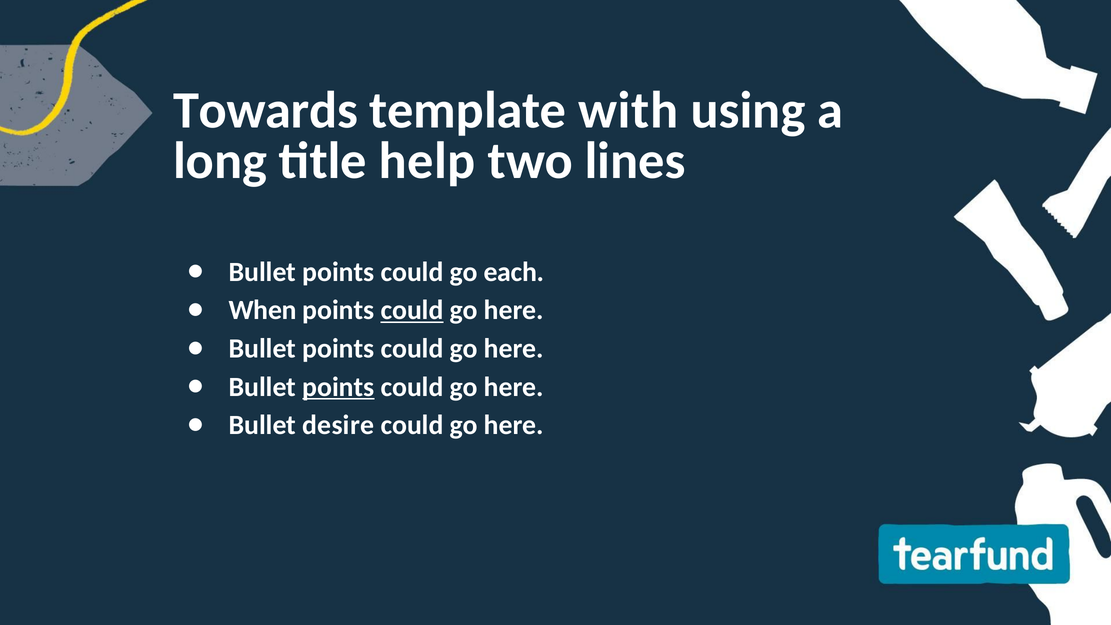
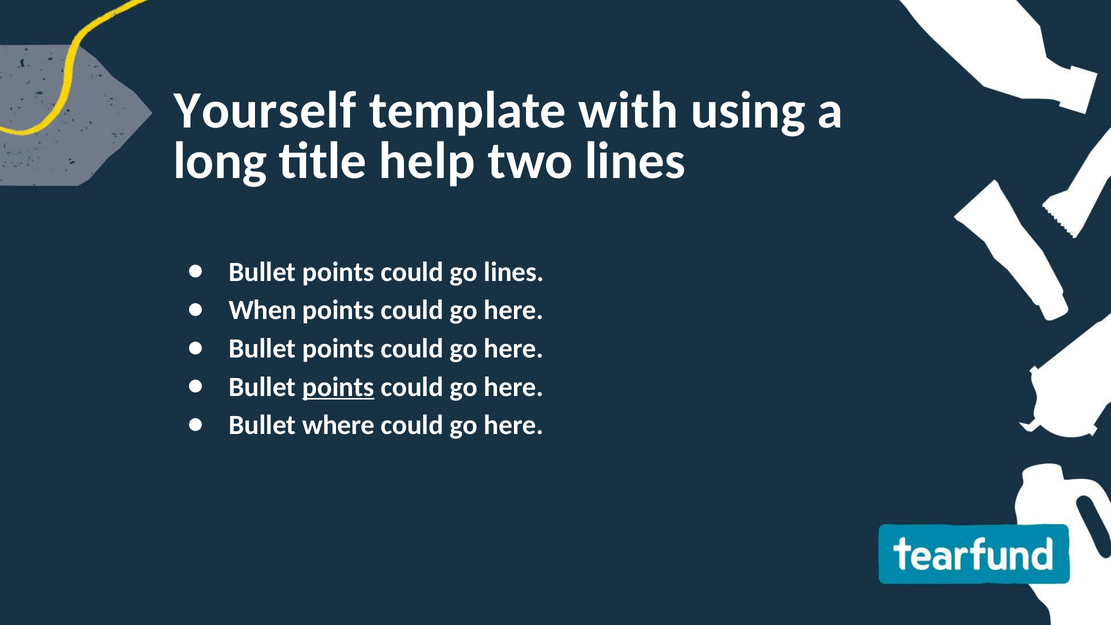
Towards: Towards -> Yourself
go each: each -> lines
could at (412, 310) underline: present -> none
desire: desire -> where
